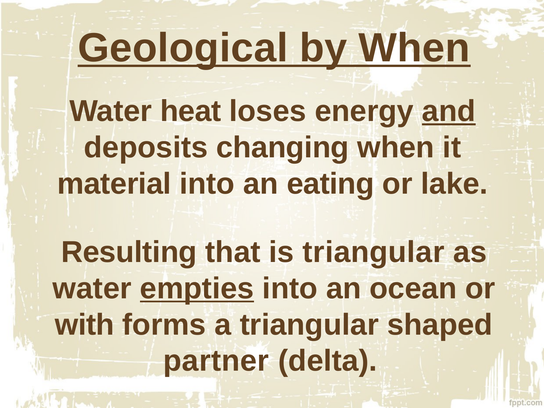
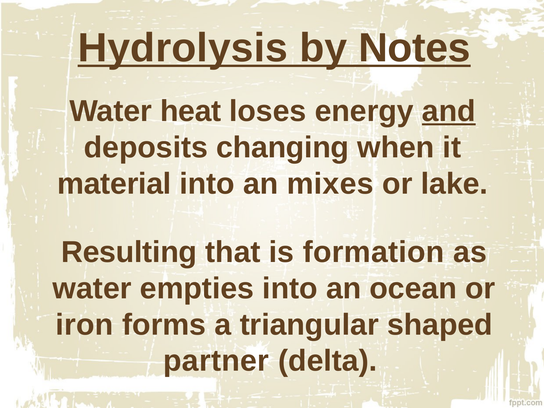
Geological: Geological -> Hydrolysis
by When: When -> Notes
eating: eating -> mixes
is triangular: triangular -> formation
empties underline: present -> none
with: with -> iron
